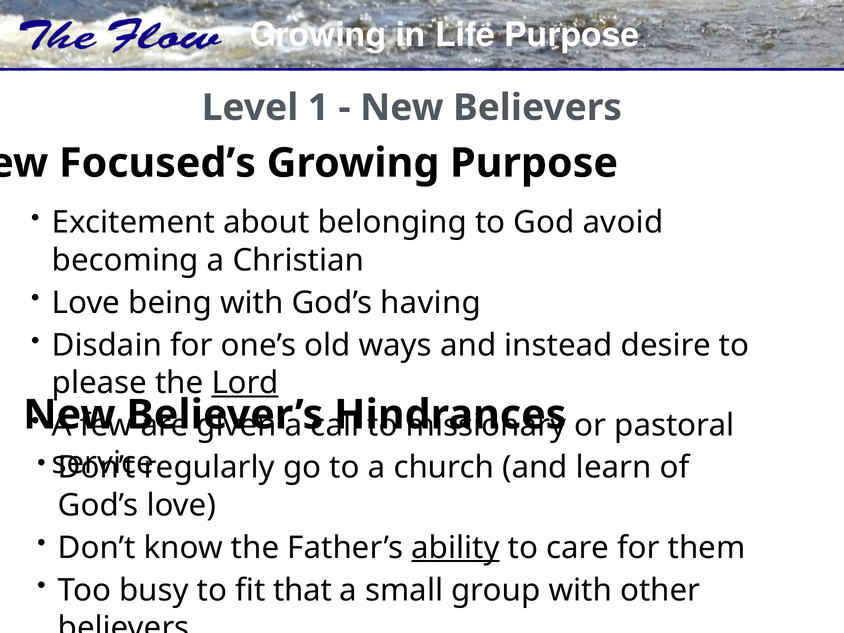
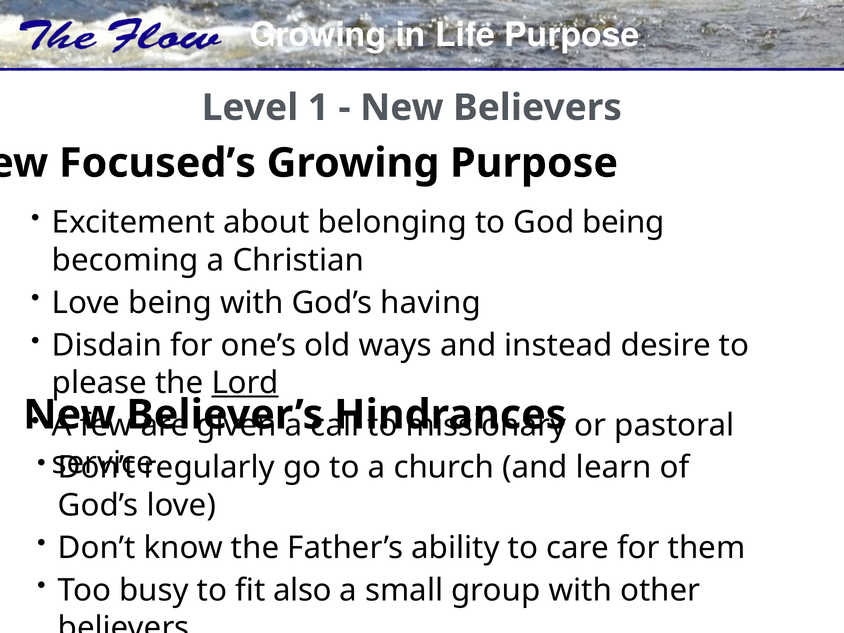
God avoid: avoid -> being
ability underline: present -> none
fit that: that -> also
